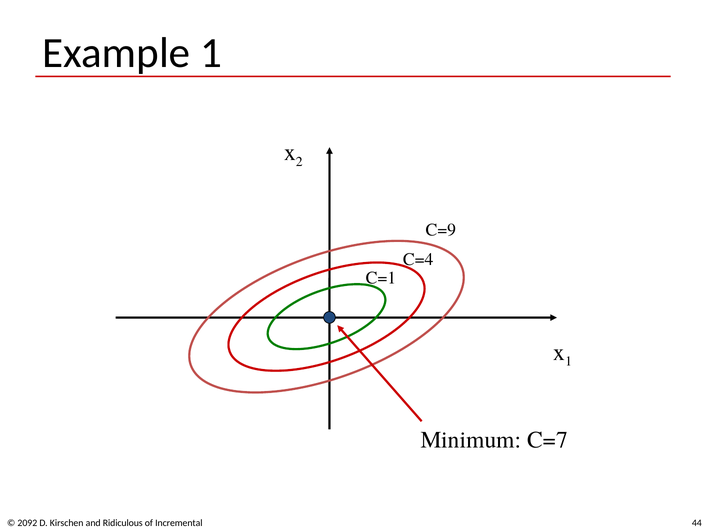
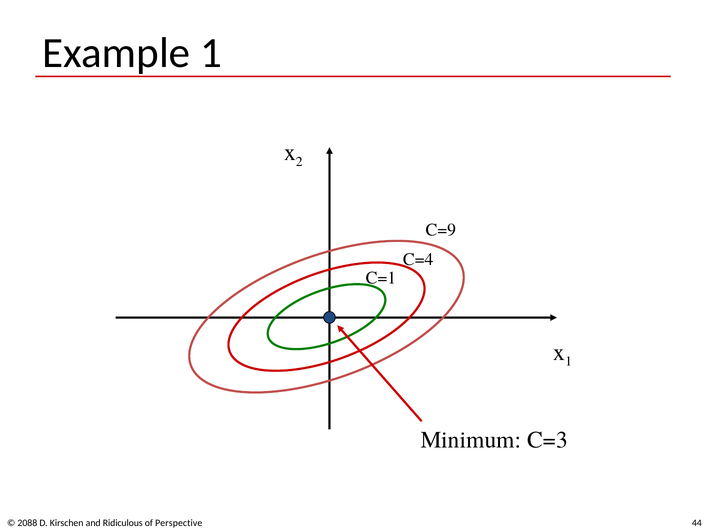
C=7: C=7 -> C=3
2092: 2092 -> 2088
Incremental: Incremental -> Perspective
